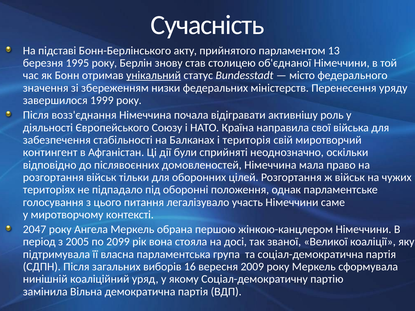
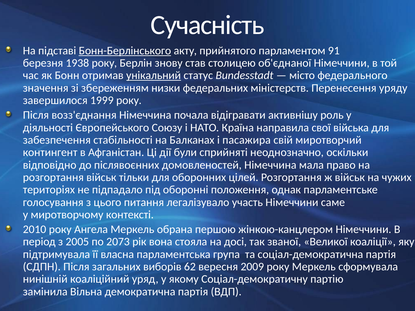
Бонн-Берлінського underline: none -> present
13: 13 -> 91
1995: 1995 -> 1938
територія: територія -> пасажира
2047: 2047 -> 2010
2099: 2099 -> 2073
16: 16 -> 62
